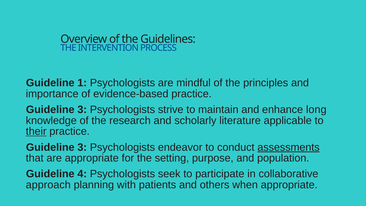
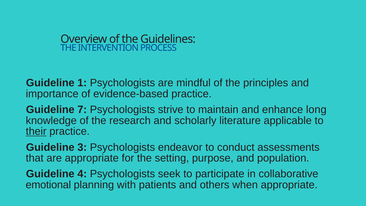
3 at (82, 110): 3 -> 7
assessments underline: present -> none
approach: approach -> emotional
